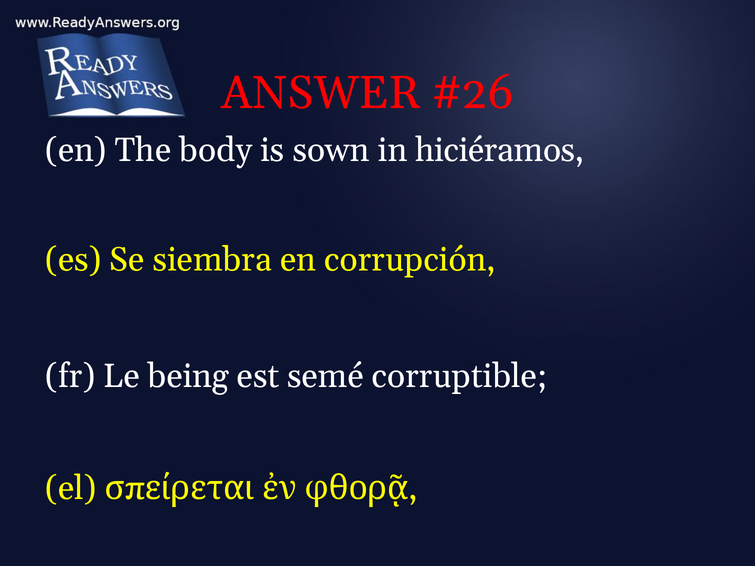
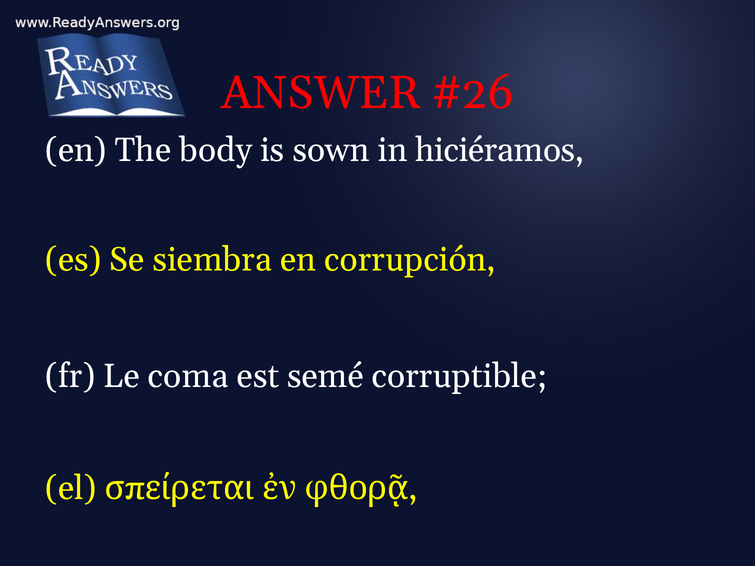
being: being -> coma
